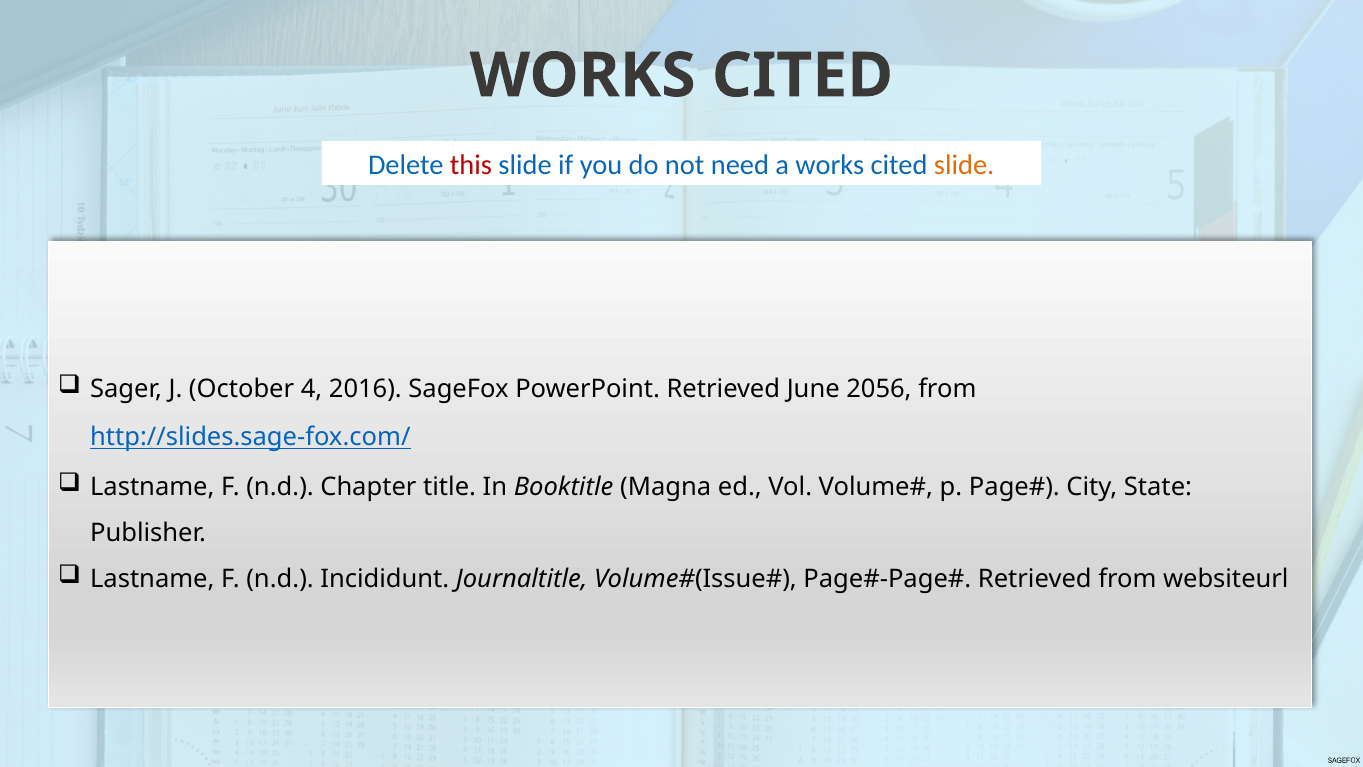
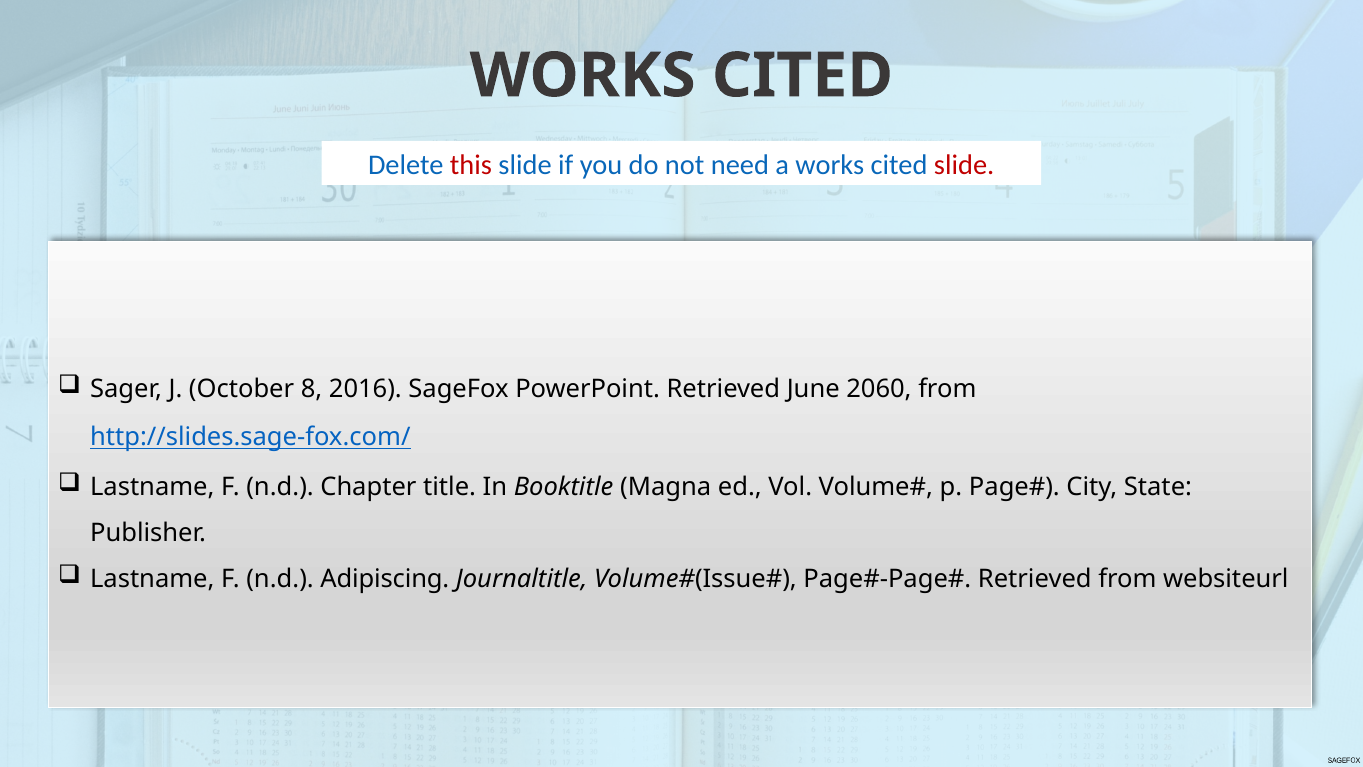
slide at (964, 165) colour: orange -> red
4: 4 -> 8
2056: 2056 -> 2060
Incididunt: Incididunt -> Adipiscing
